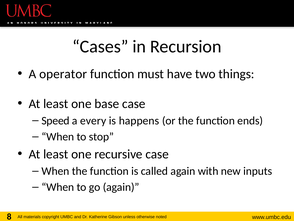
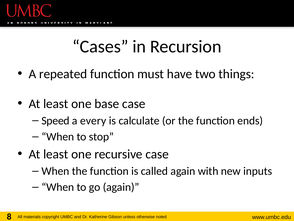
operator: operator -> repeated
happens: happens -> calculate
